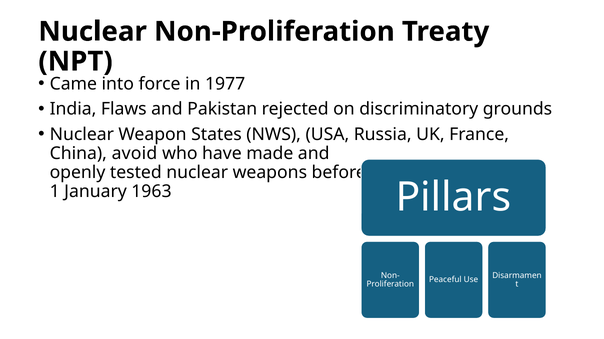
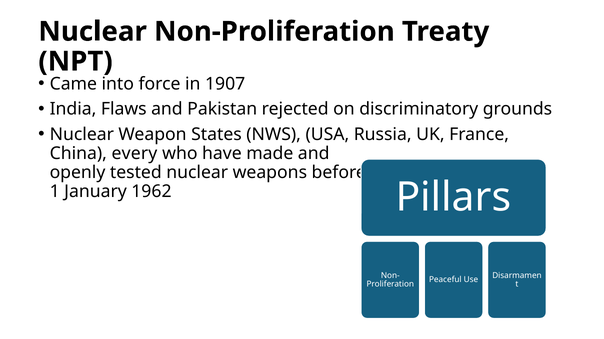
1977: 1977 -> 1907
avoid: avoid -> every
1963: 1963 -> 1962
